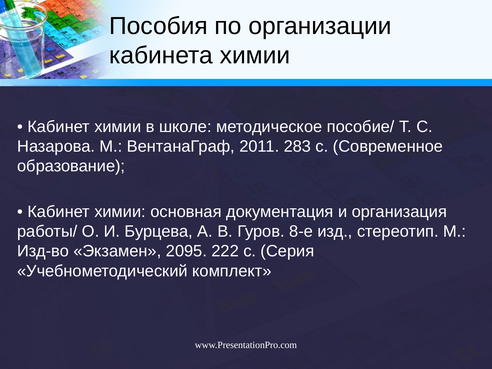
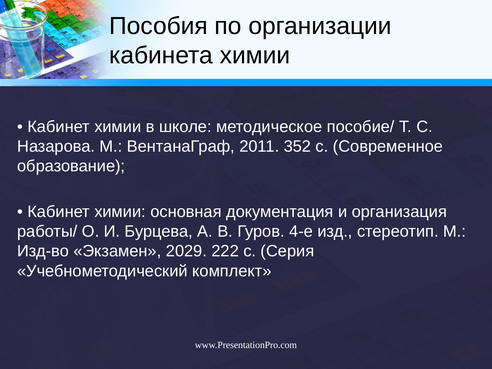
283: 283 -> 352
8-е: 8-е -> 4-е
2095: 2095 -> 2029
